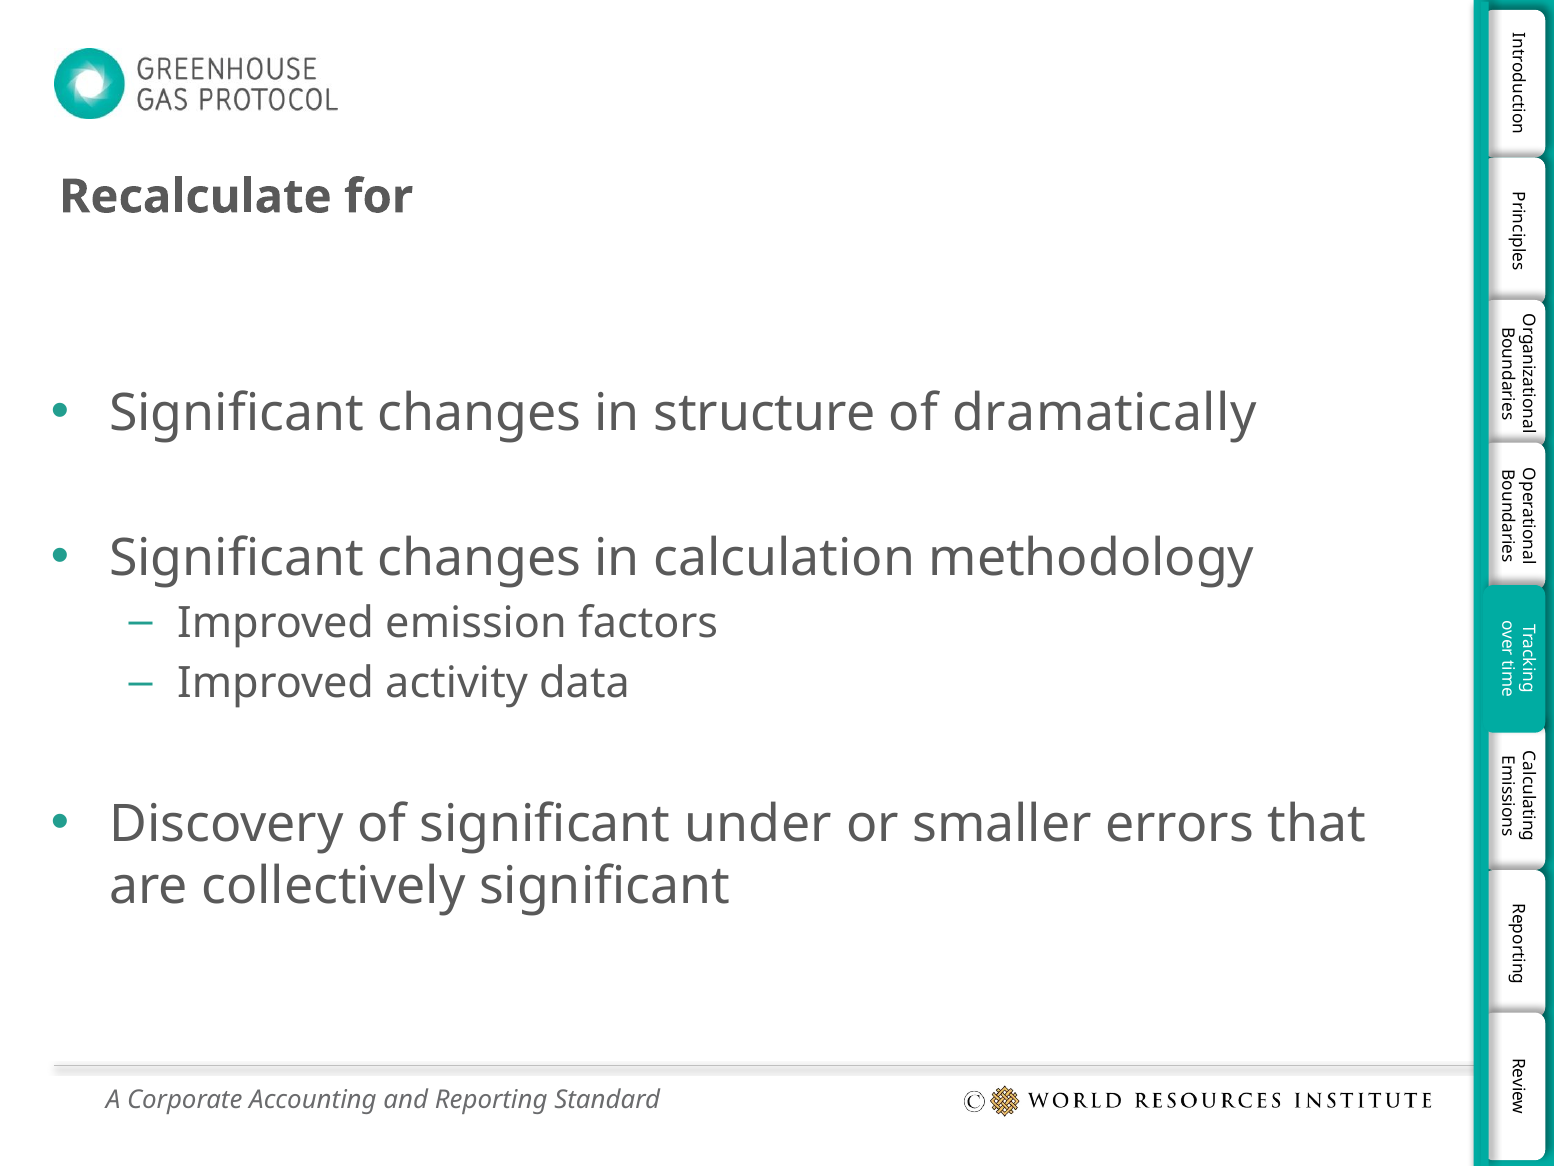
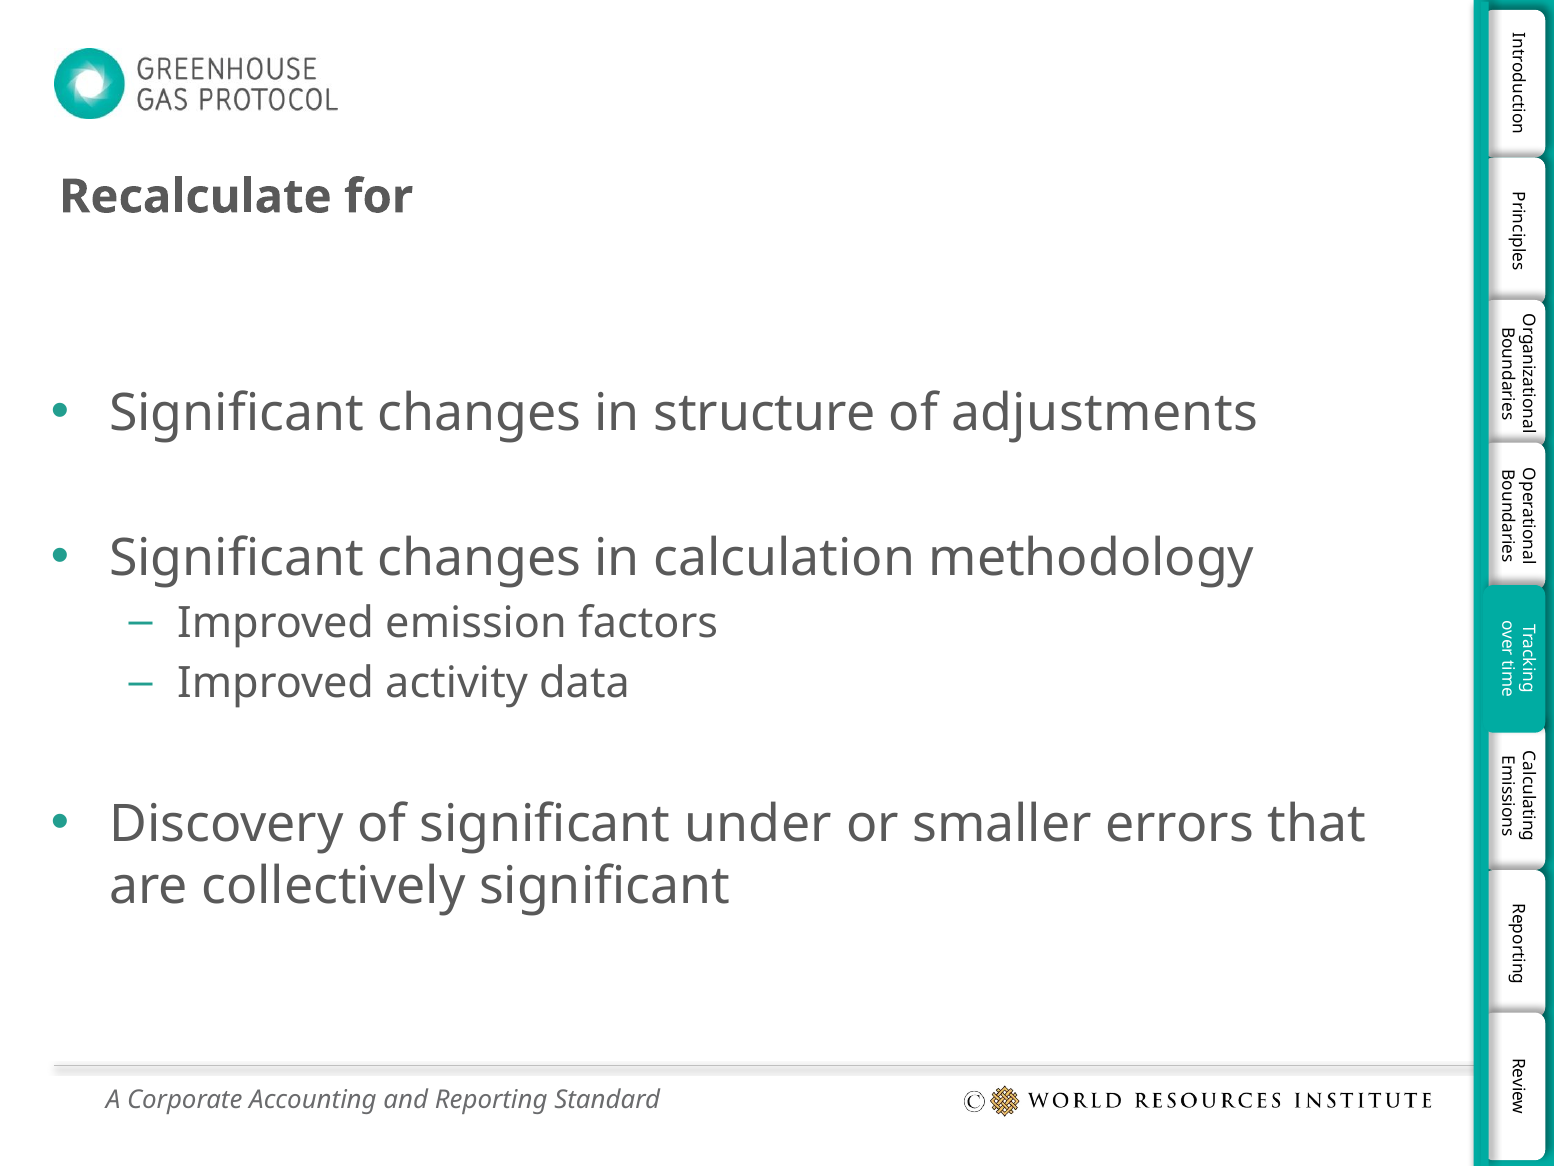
dramatically: dramatically -> adjustments
